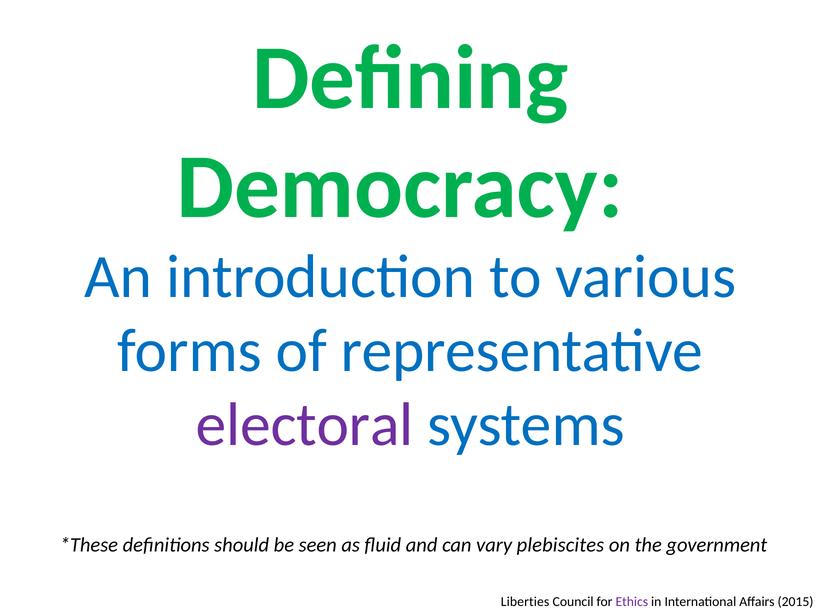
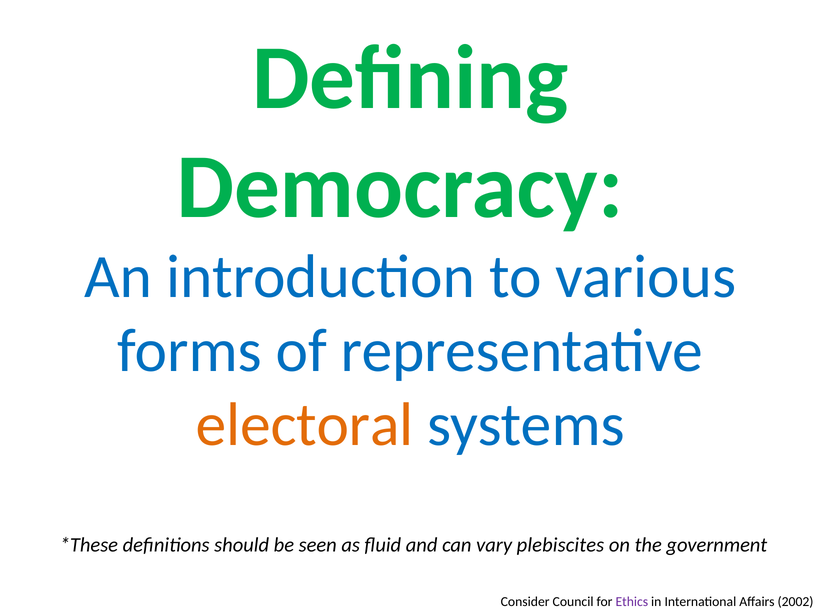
electoral colour: purple -> orange
Liberties: Liberties -> Consider
2015: 2015 -> 2002
